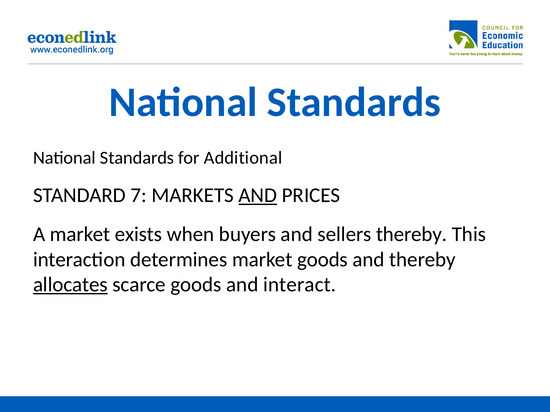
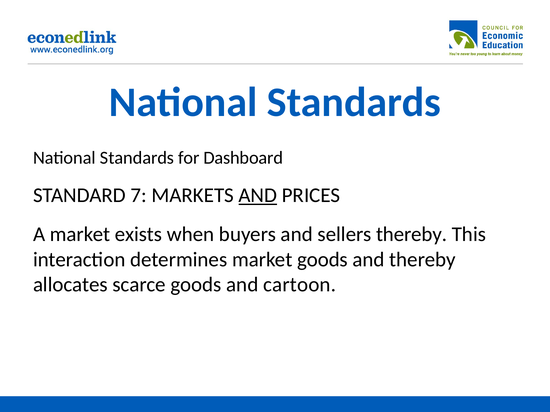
Additional: Additional -> Dashboard
allocates underline: present -> none
interact: interact -> cartoon
